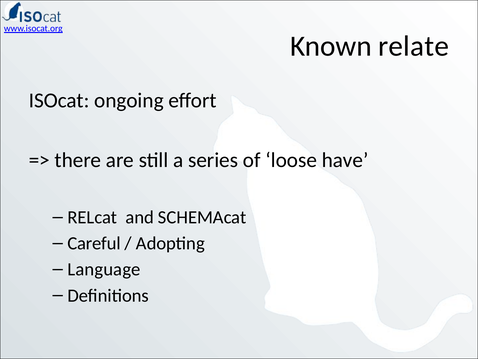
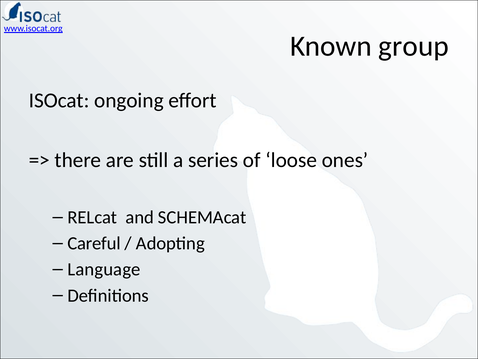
relate: relate -> group
have: have -> ones
